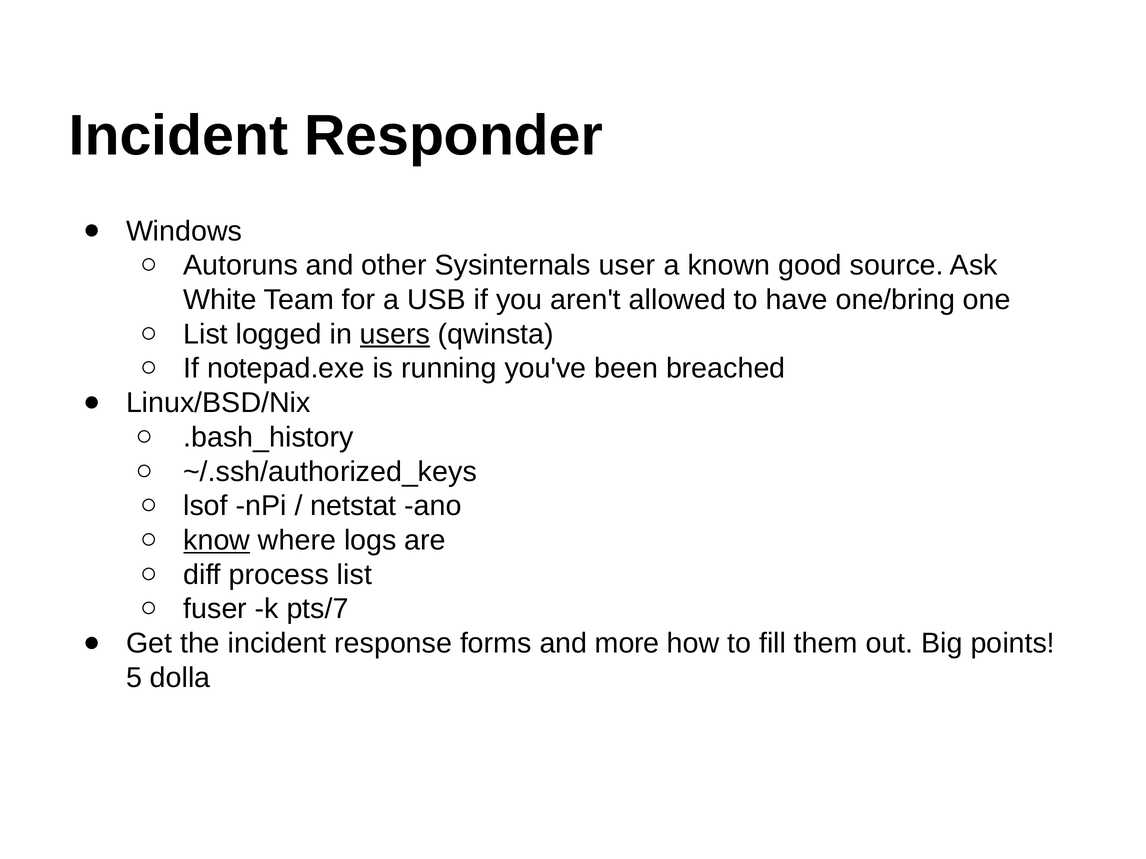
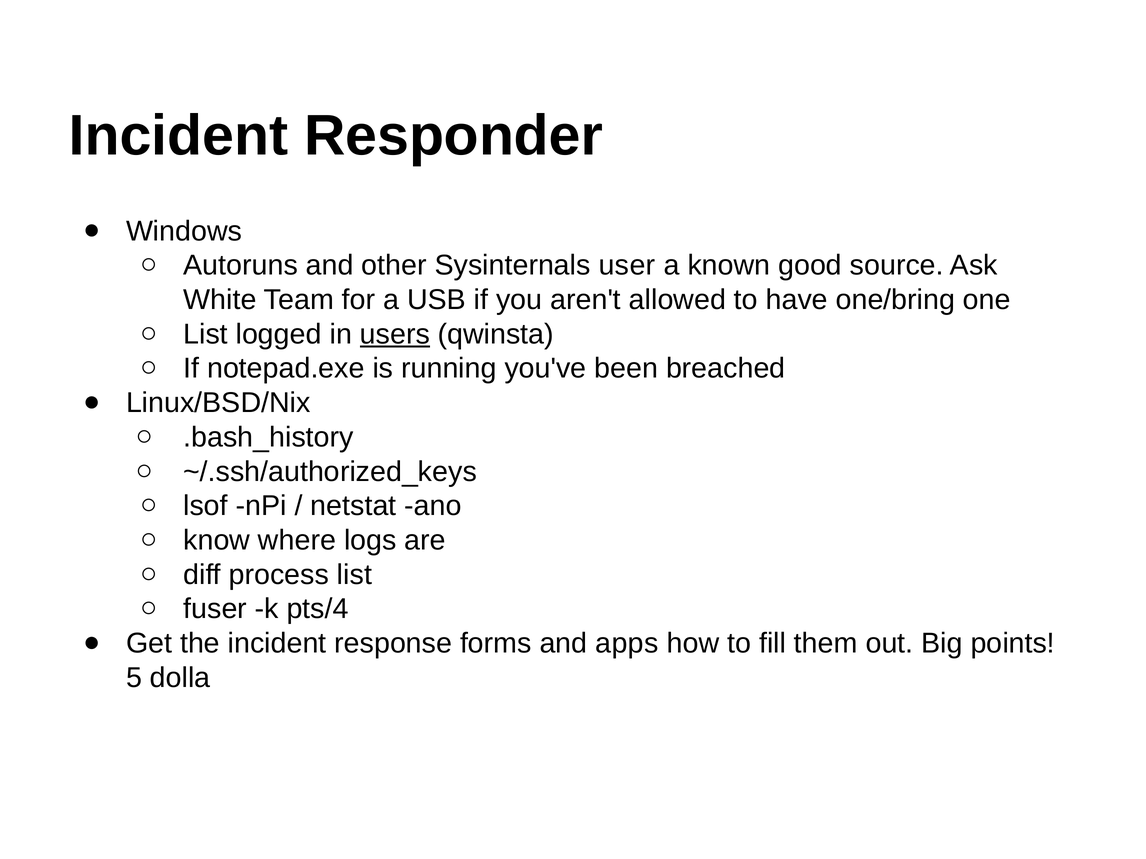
know underline: present -> none
pts/7: pts/7 -> pts/4
more: more -> apps
